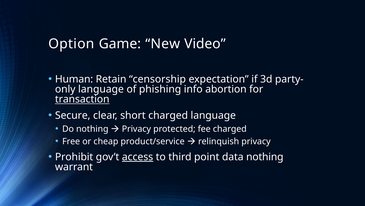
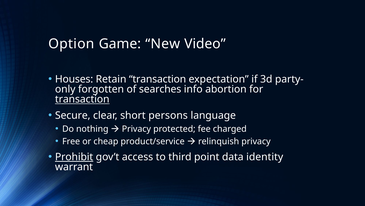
Human: Human -> Houses
Retain censorship: censorship -> transaction
language at (101, 89): language -> forgotten
phishing: phishing -> searches
short charged: charged -> persons
Prohibit underline: none -> present
access underline: present -> none
data nothing: nothing -> identity
